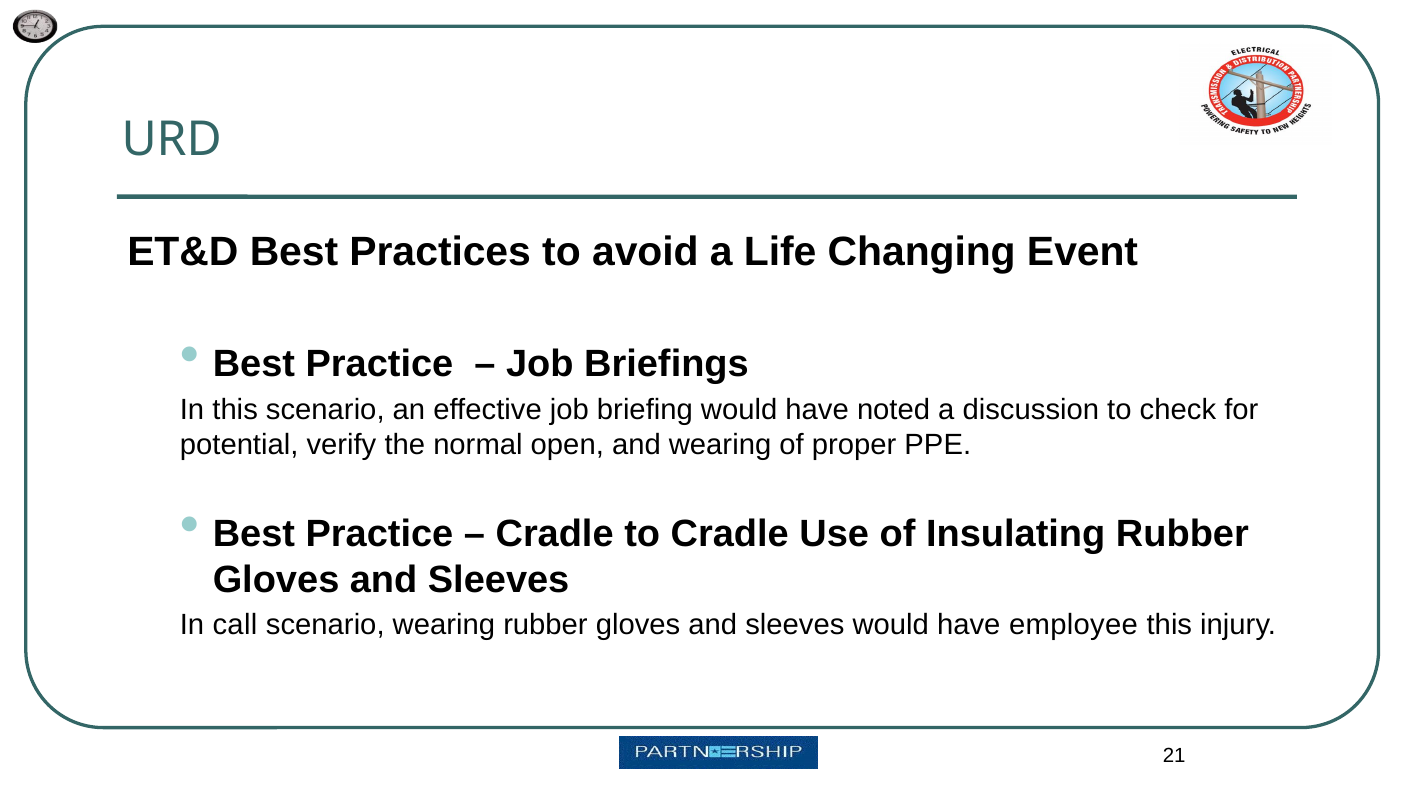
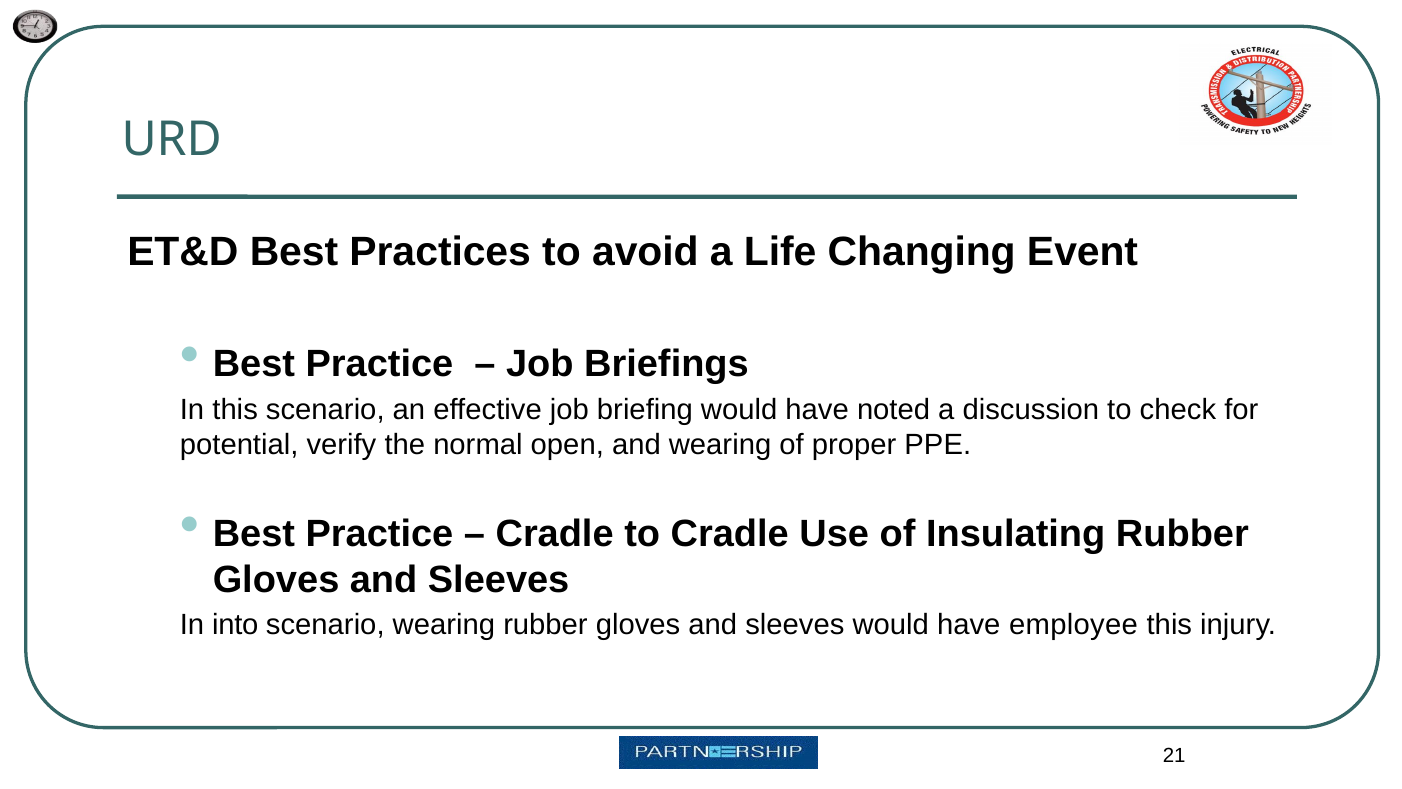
call: call -> into
